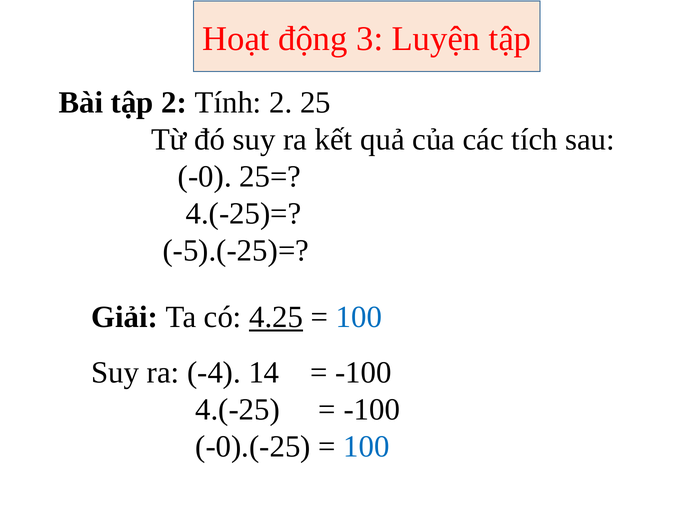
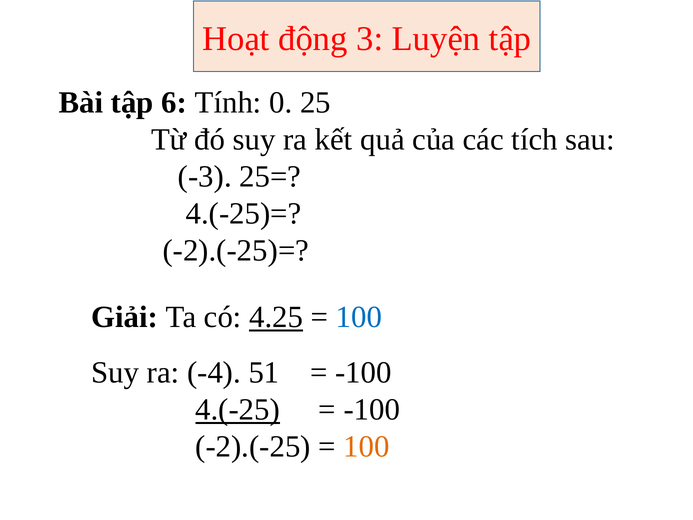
tập 2: 2 -> 6
Tính 2: 2 -> 0
-0: -0 -> -3
-5).(-25)=: -5).(-25)= -> -2).(-25)=
14: 14 -> 51
4.(-25 underline: none -> present
-0).(-25: -0).(-25 -> -2).(-25
100 at (367, 446) colour: blue -> orange
